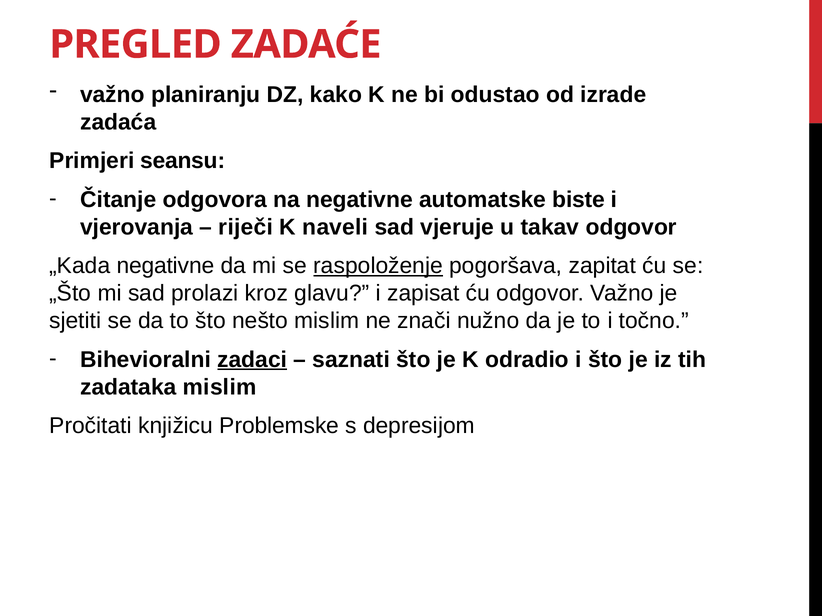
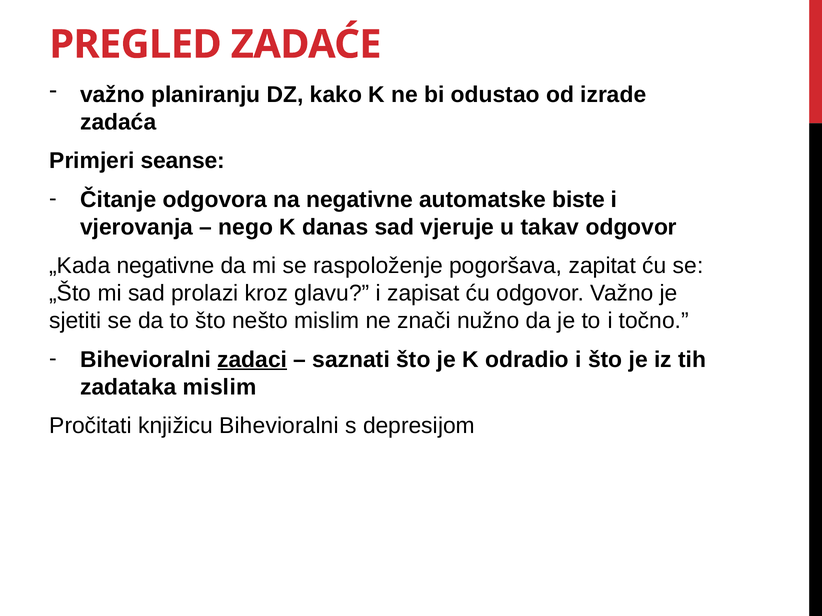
seansu: seansu -> seanse
riječi: riječi -> nego
naveli: naveli -> danas
raspoloženje underline: present -> none
knjižicu Problemske: Problemske -> Bihevioralni
